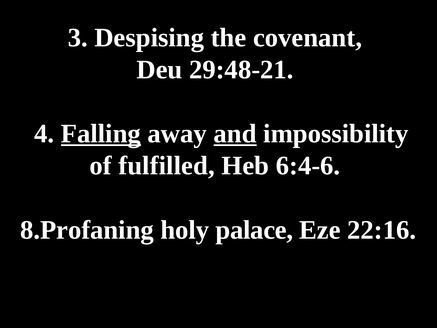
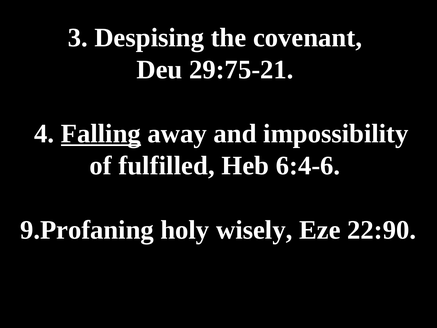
29:48-21: 29:48-21 -> 29:75-21
and underline: present -> none
8.Profaning: 8.Profaning -> 9.Profaning
palace: palace -> wisely
22:16: 22:16 -> 22:90
